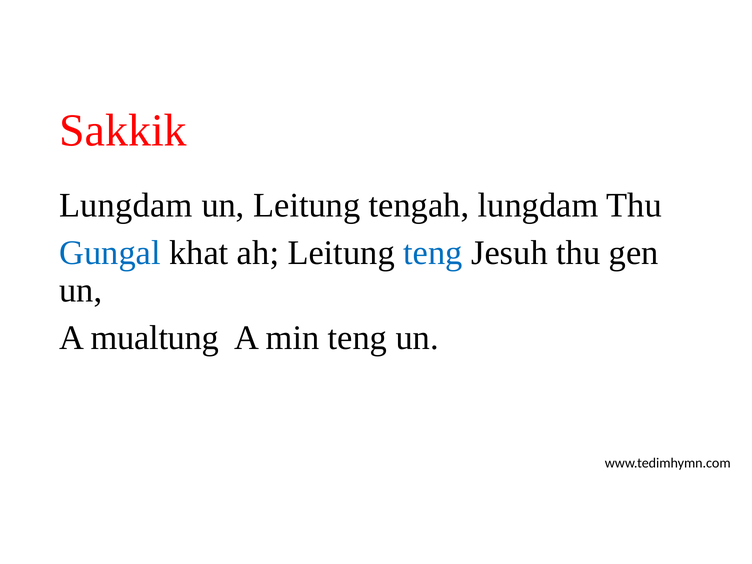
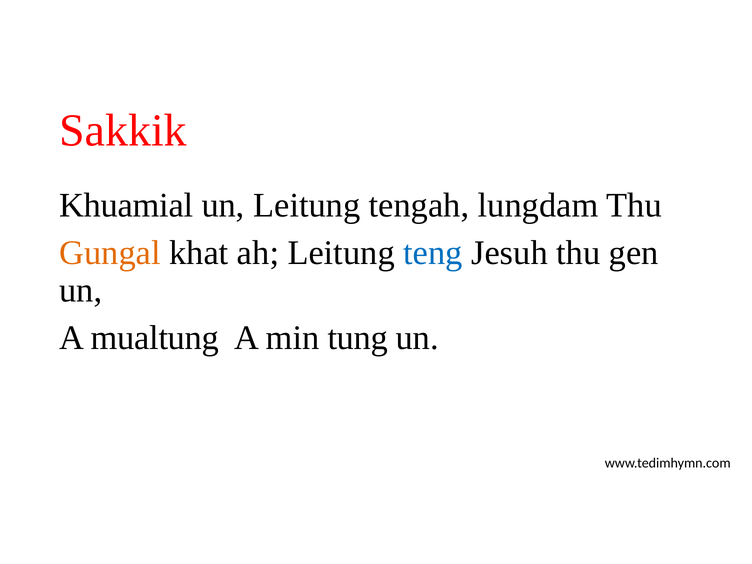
Lungdam at (126, 205): Lungdam -> Khuamial
Gungal colour: blue -> orange
min teng: teng -> tung
